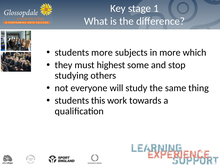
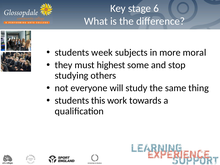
1: 1 -> 6
students more: more -> week
which: which -> moral
